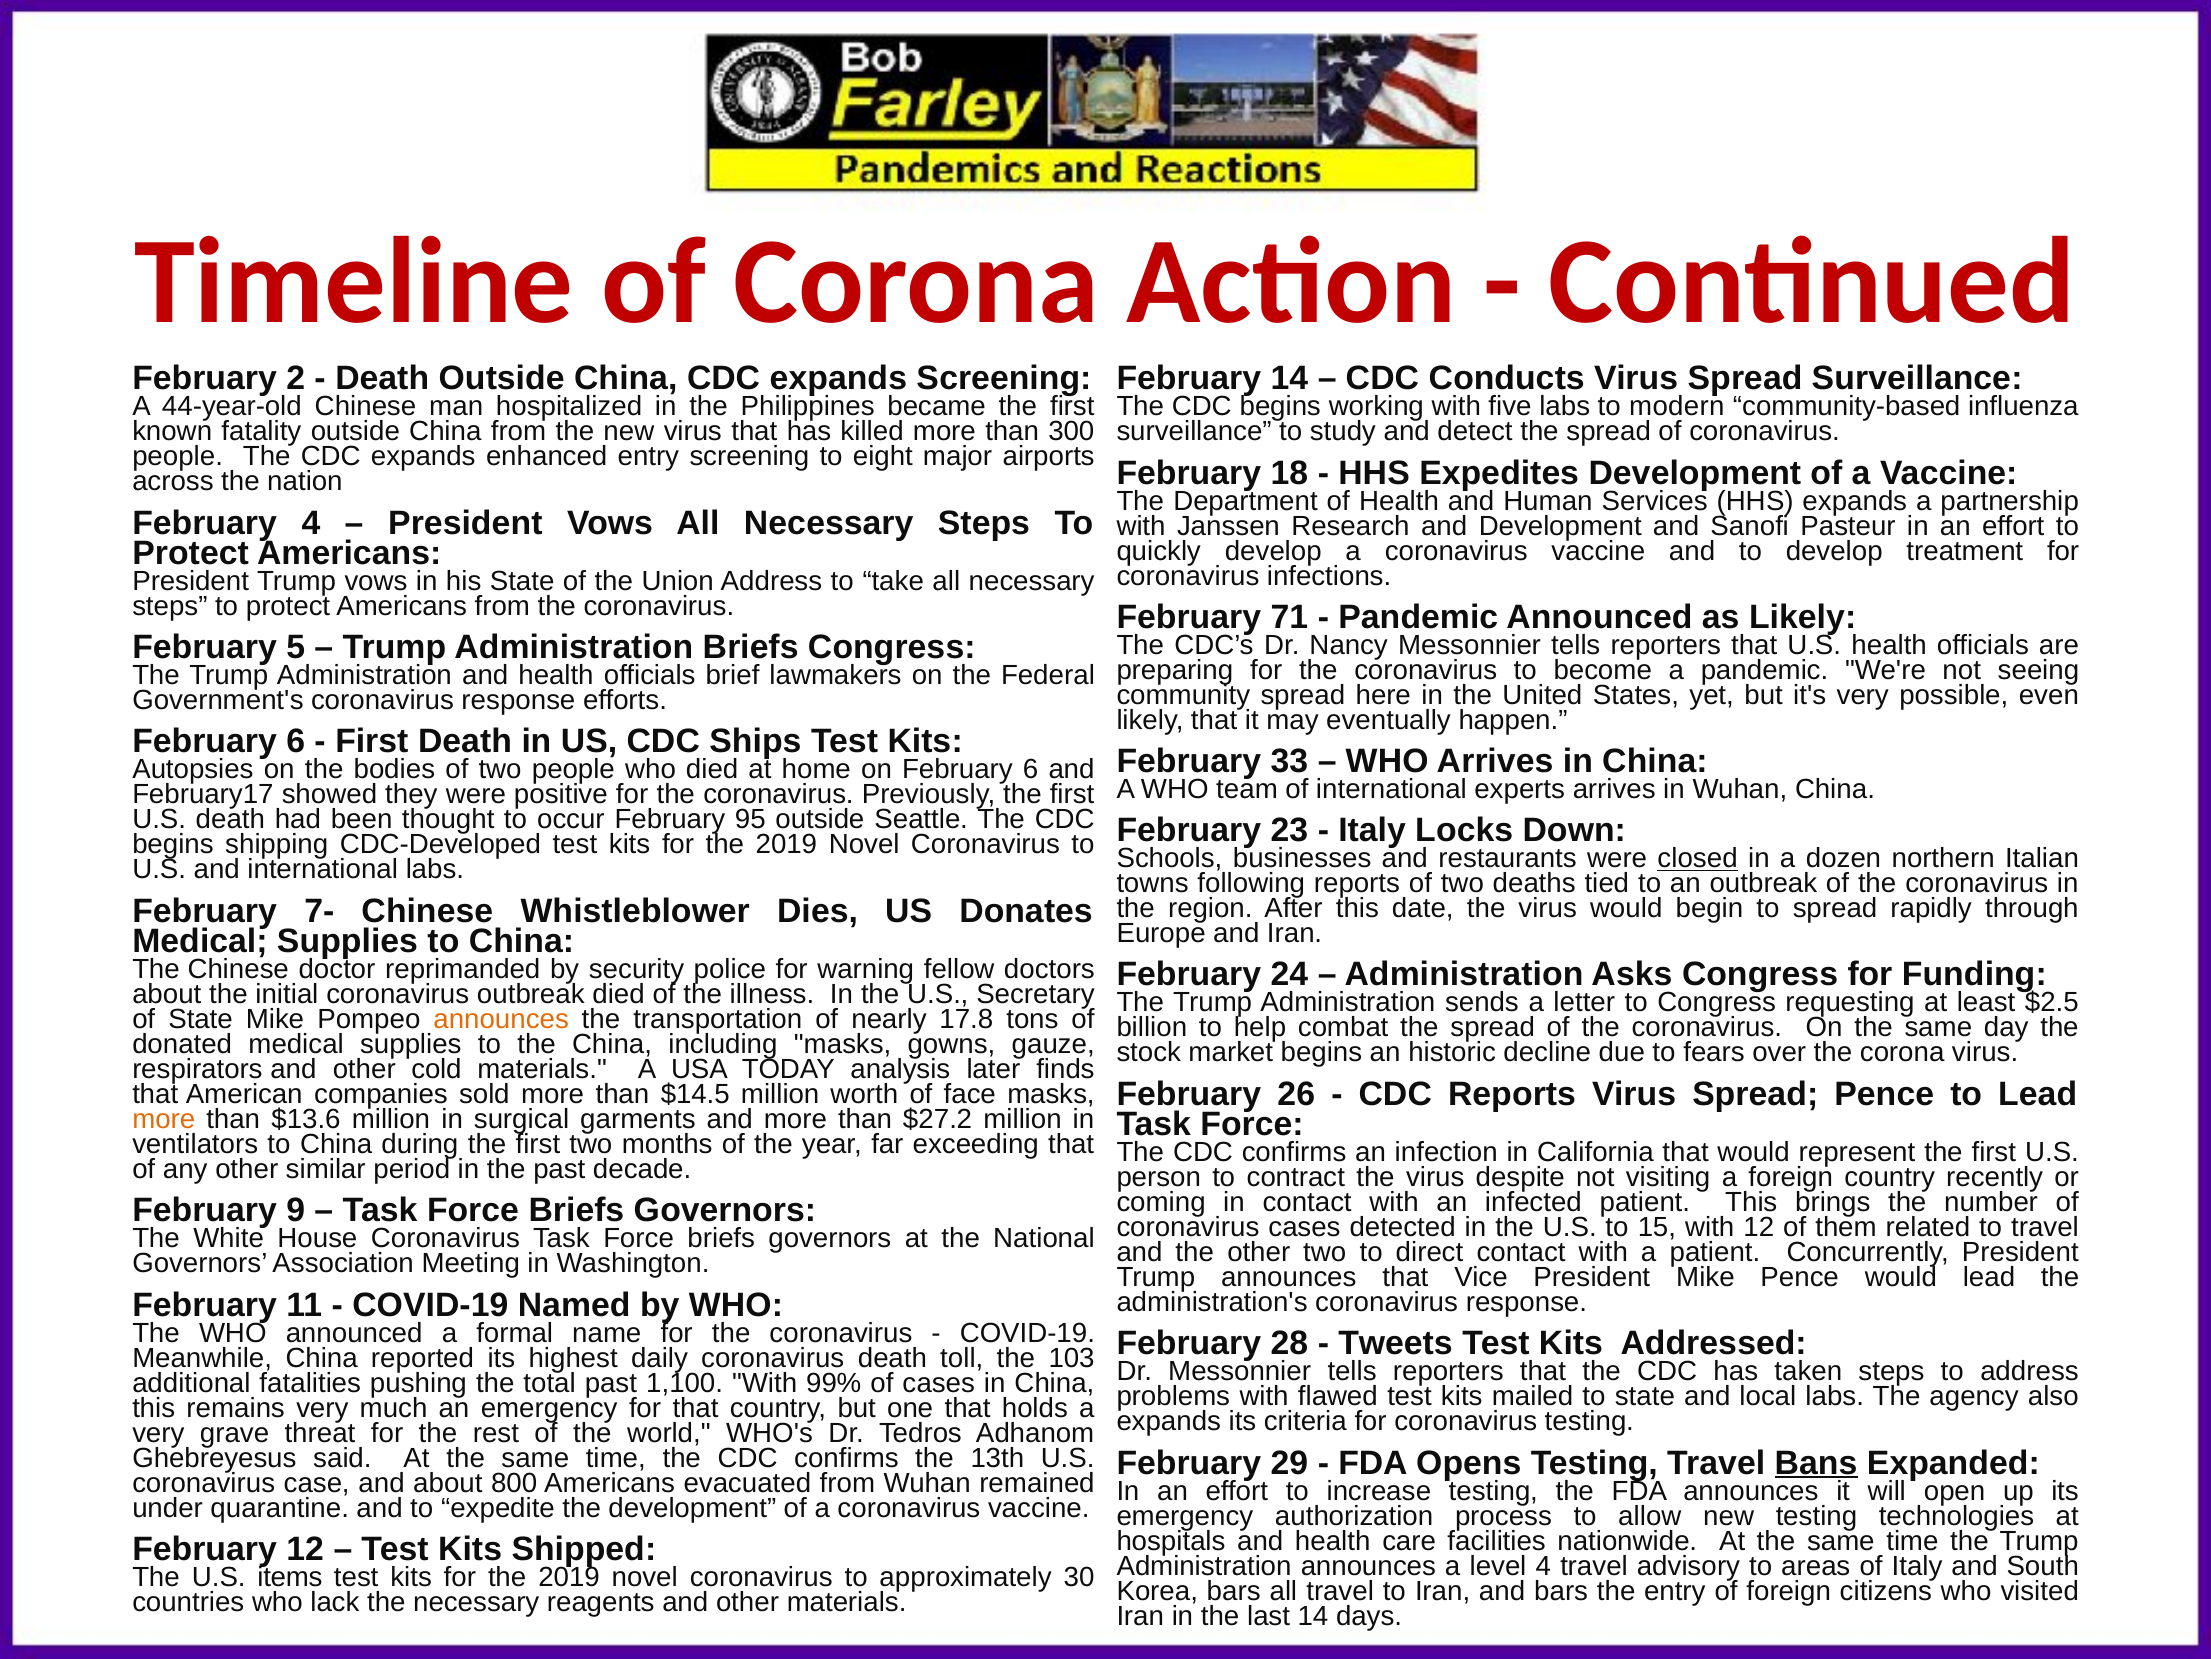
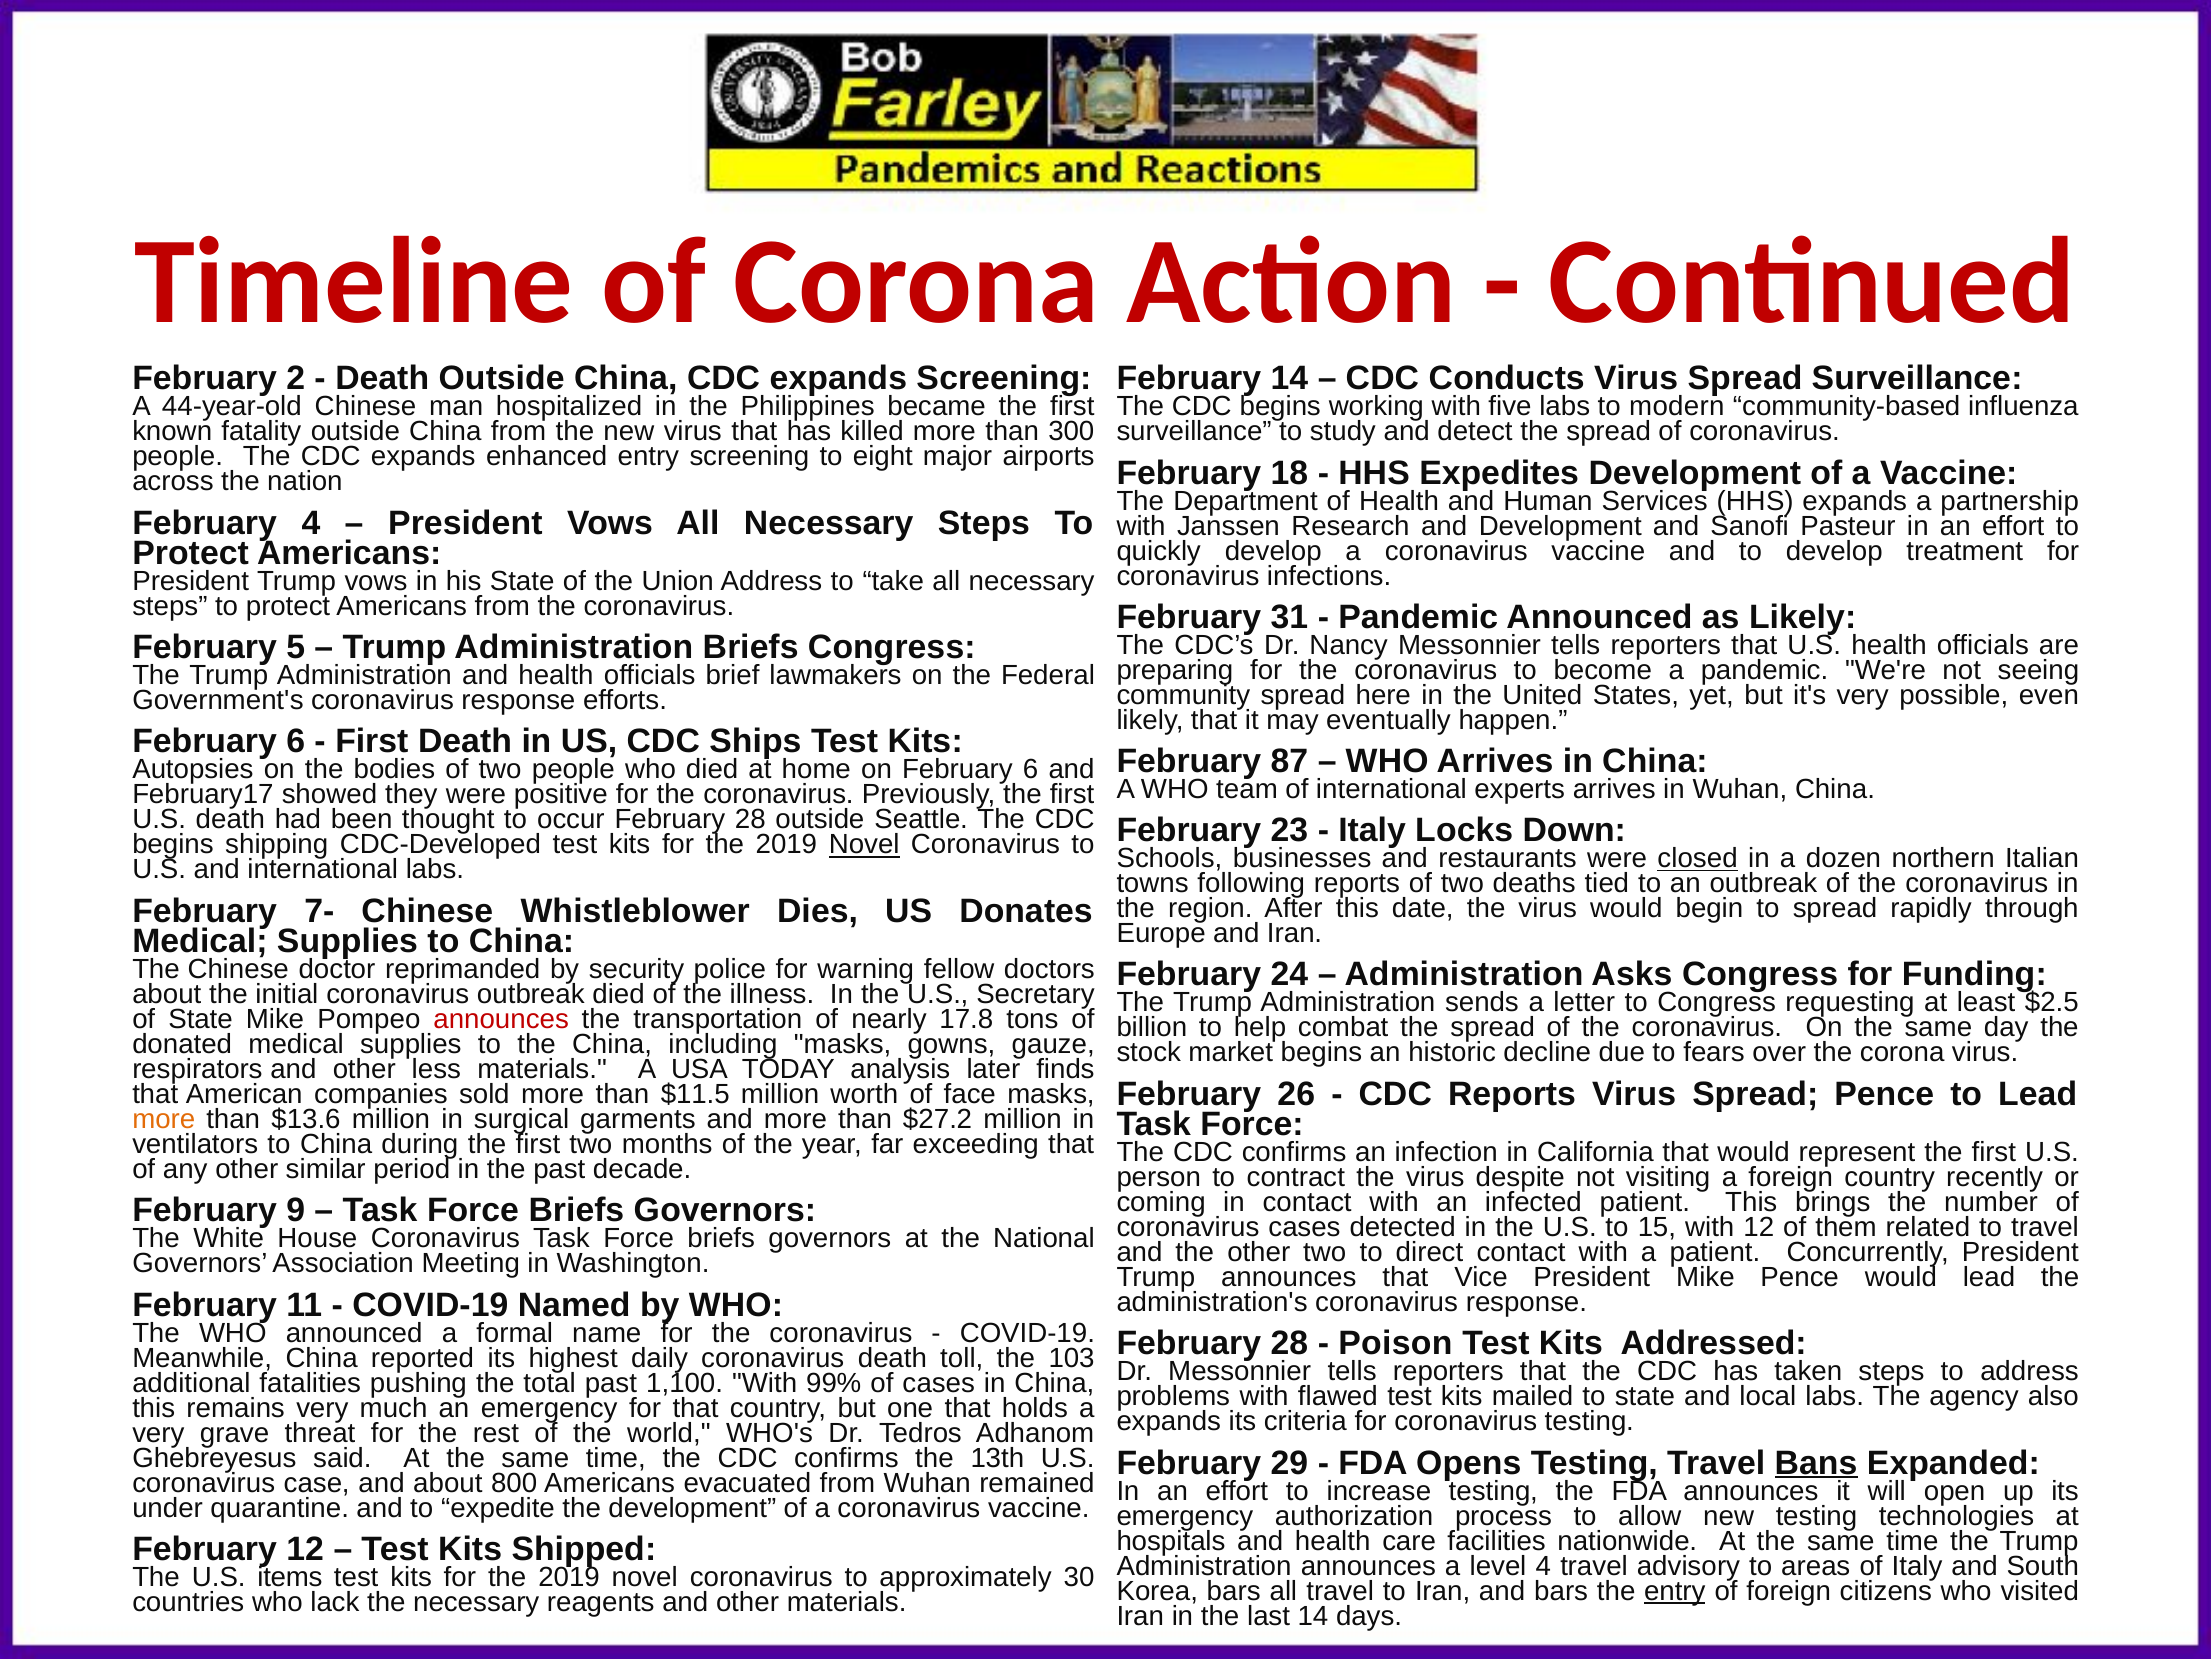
71: 71 -> 31
33: 33 -> 87
occur February 95: 95 -> 28
Novel at (864, 844) underline: none -> present
announces at (501, 1019) colour: orange -> red
cold: cold -> less
$14.5: $14.5 -> $11.5
Tweets: Tweets -> Poison
entry at (1675, 1590) underline: none -> present
